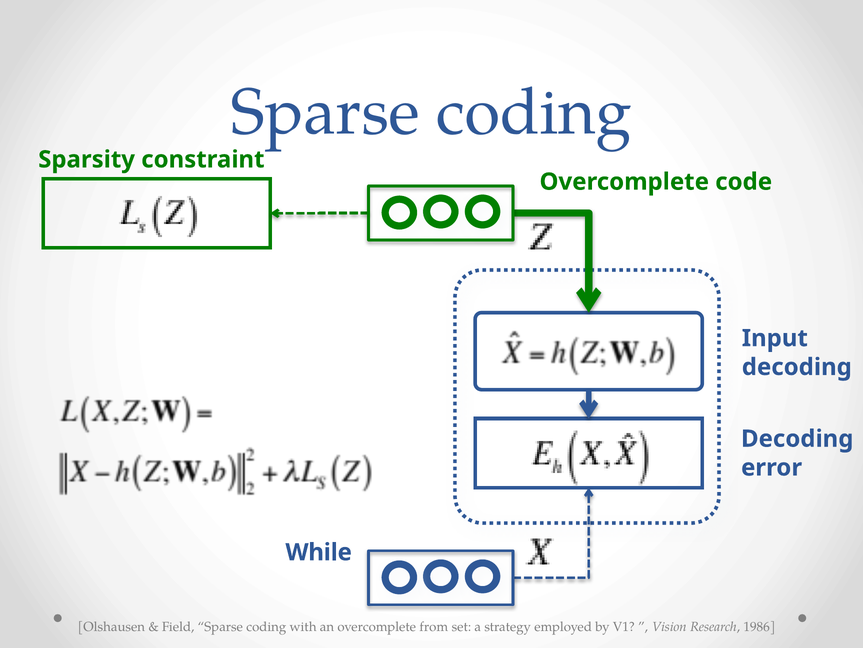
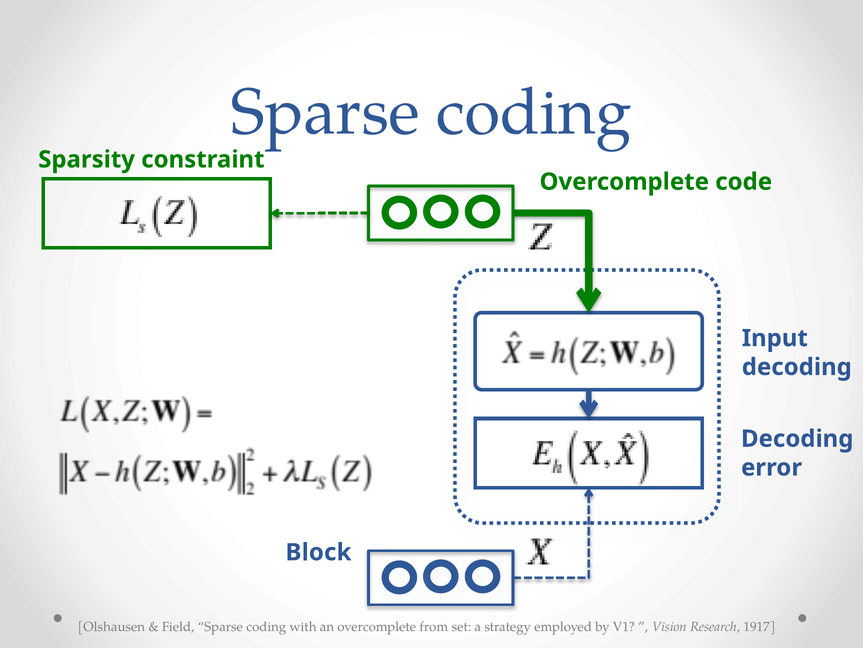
While: While -> Block
1986: 1986 -> 1917
